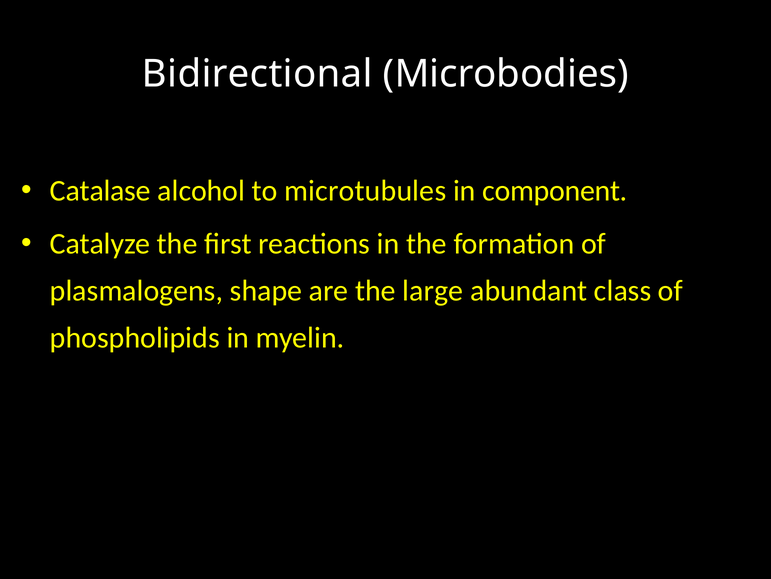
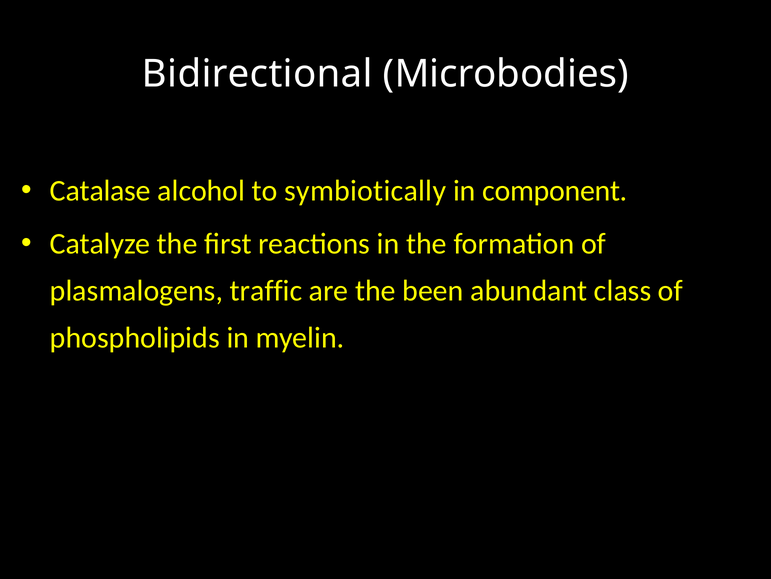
microtubules: microtubules -> symbiotically
shape: shape -> traffic
large: large -> been
